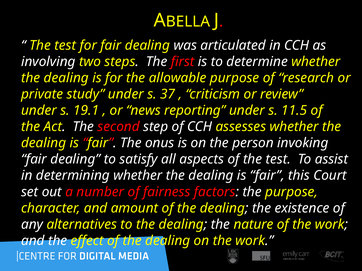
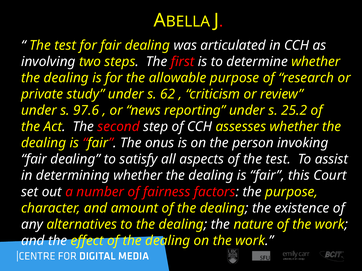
37: 37 -> 62
19.1: 19.1 -> 97.6
11.5: 11.5 -> 25.2
